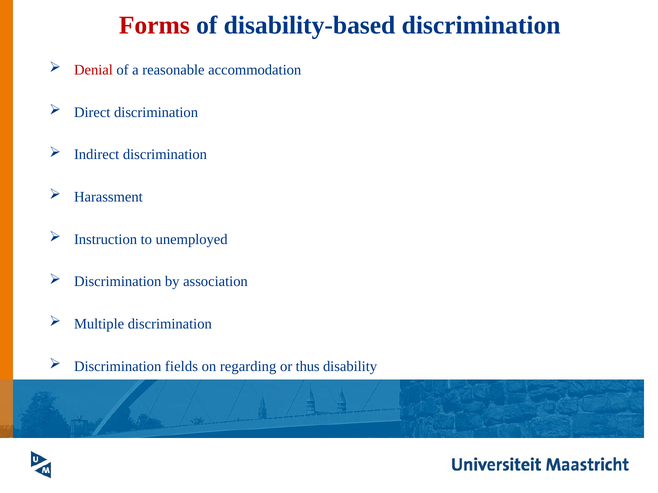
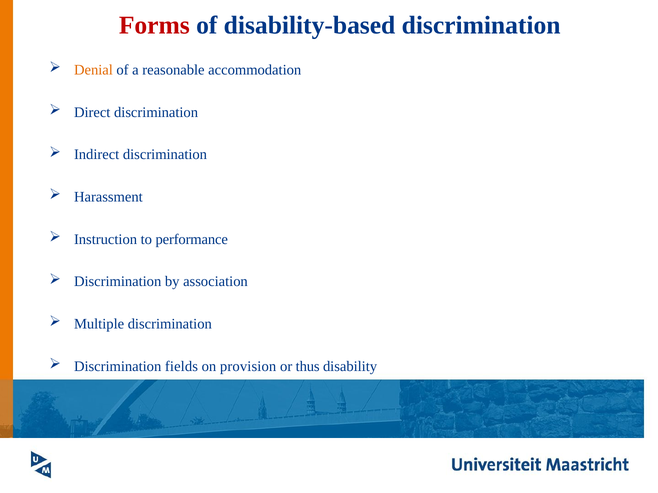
Denial colour: red -> orange
unemployed: unemployed -> performance
regarding: regarding -> provision
